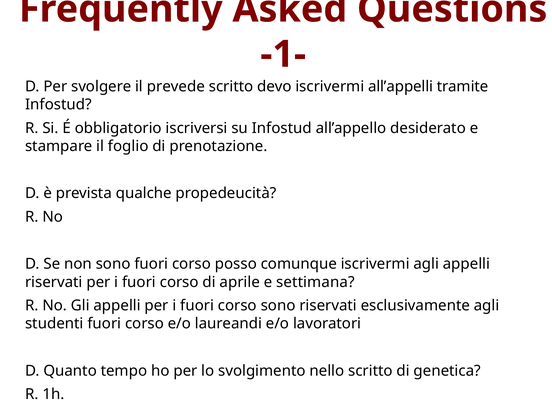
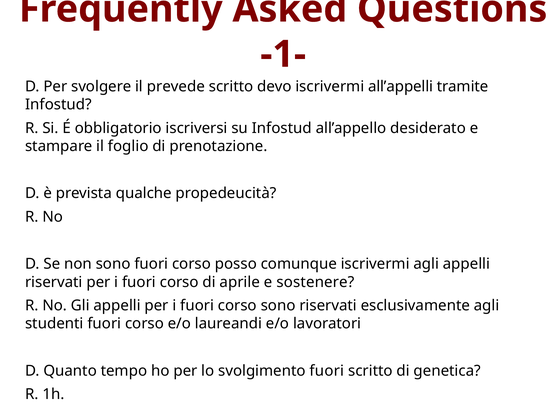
settimana: settimana -> sostenere
svolgimento nello: nello -> fuori
